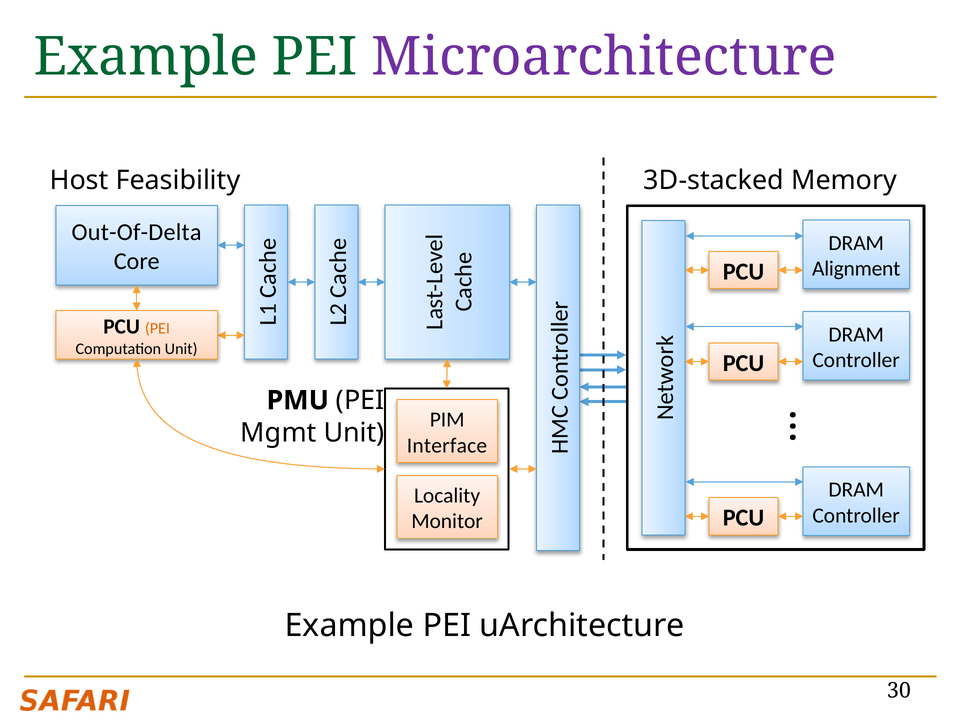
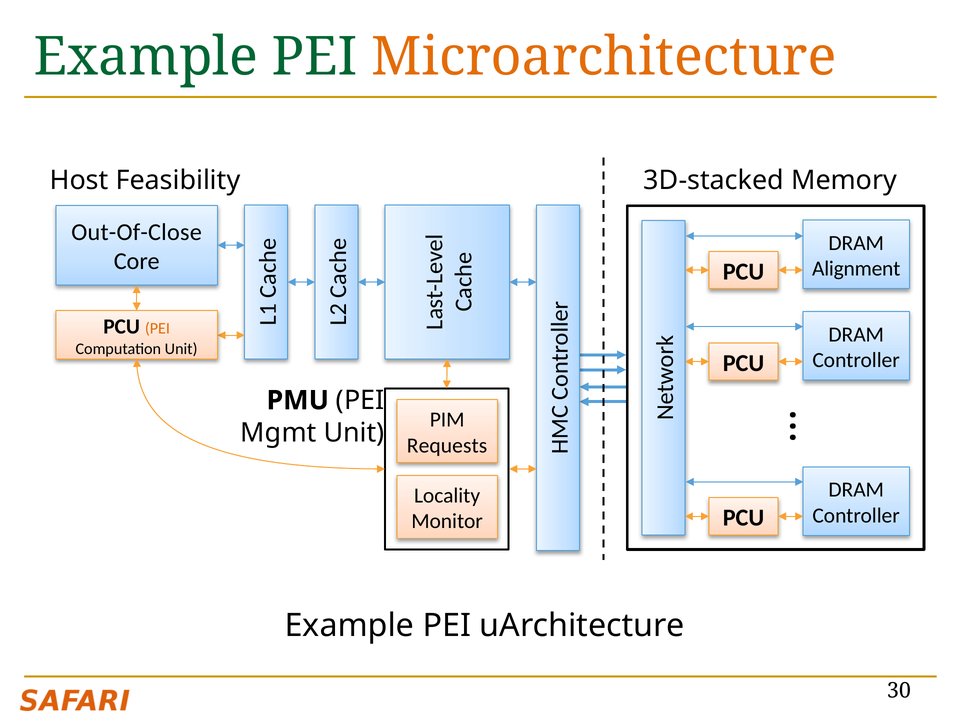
Microarchitecture colour: purple -> orange
Out-Of-Delta: Out-Of-Delta -> Out-Of-Close
Interface: Interface -> Requests
